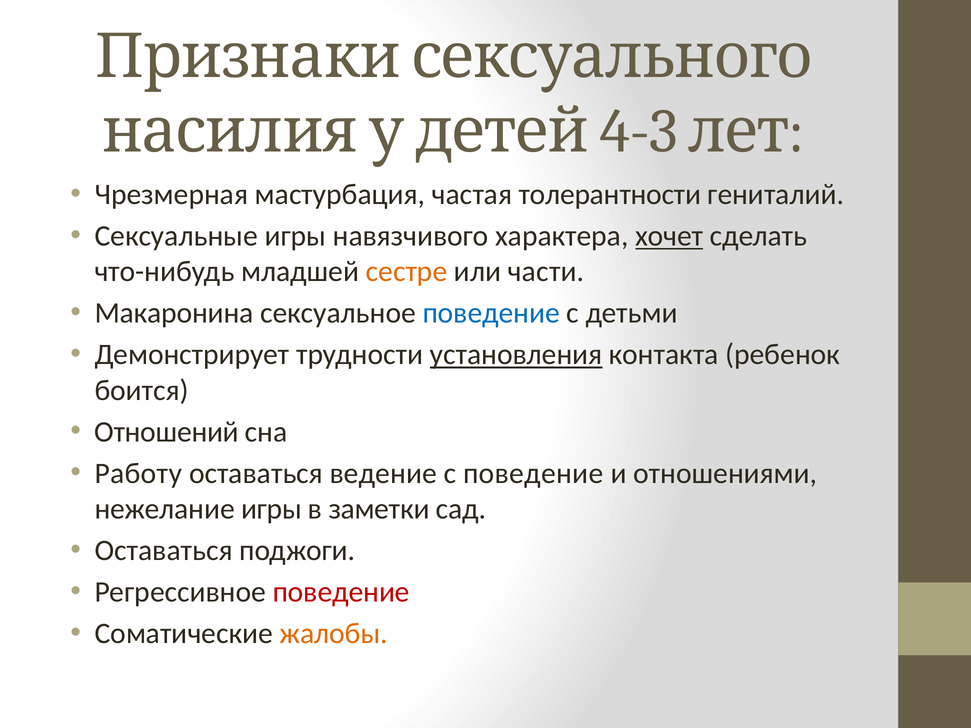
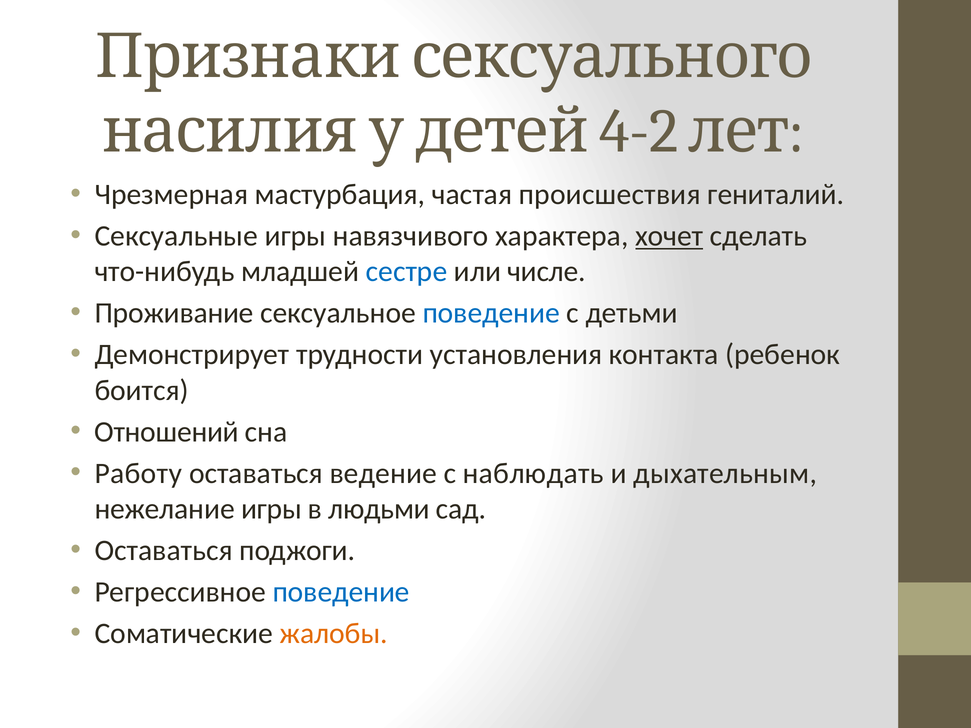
4-3: 4-3 -> 4-2
толерантности: толерантности -> происшествия
сестре colour: orange -> blue
части: части -> числе
Макаронина: Макаронина -> Проживание
установления underline: present -> none
с поведение: поведение -> наблюдать
отношениями: отношениями -> дыхательным
заметки: заметки -> людьми
поведение at (341, 592) colour: red -> blue
